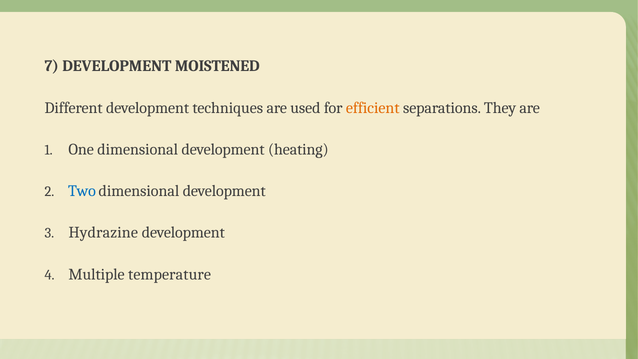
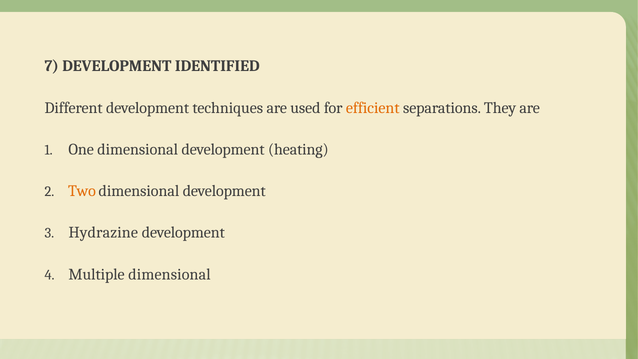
MOISTENED: MOISTENED -> IDENTIFIED
Two colour: blue -> orange
Multiple temperature: temperature -> dimensional
